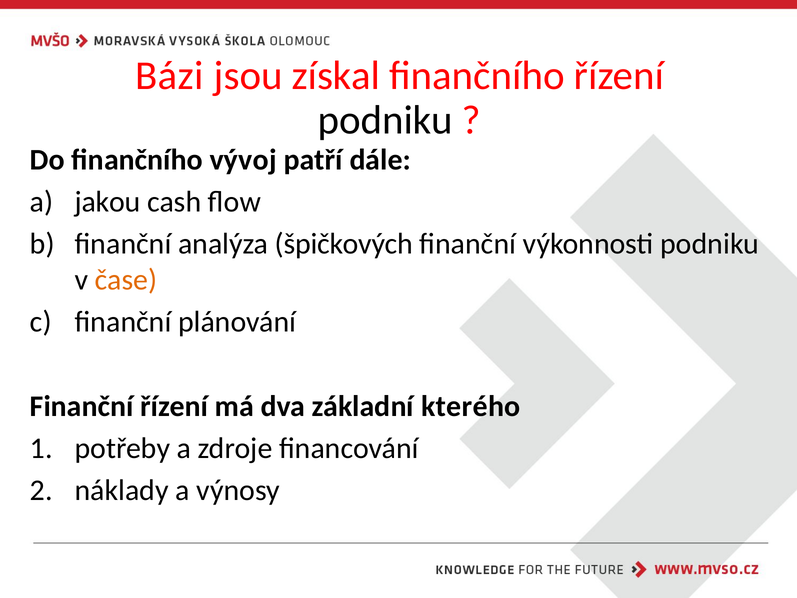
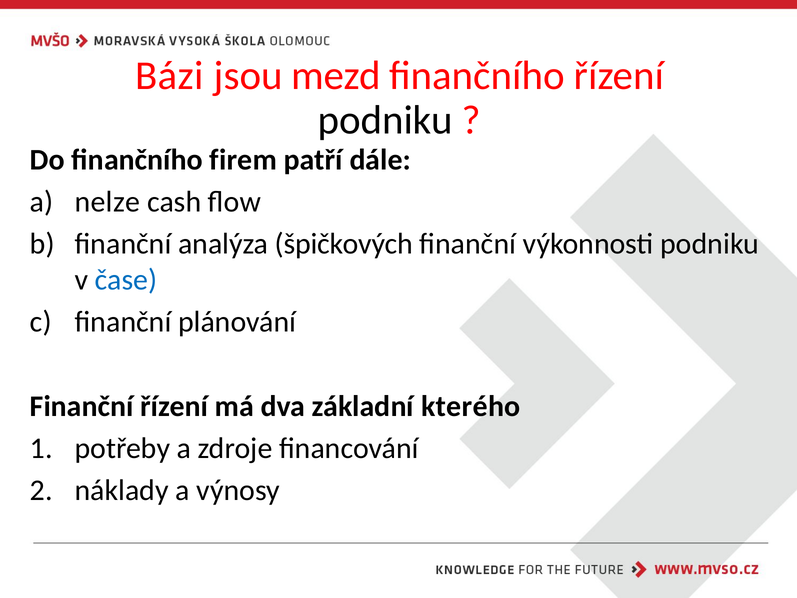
získal: získal -> mezd
vývoj: vývoj -> firem
jakou: jakou -> nelze
čase colour: orange -> blue
